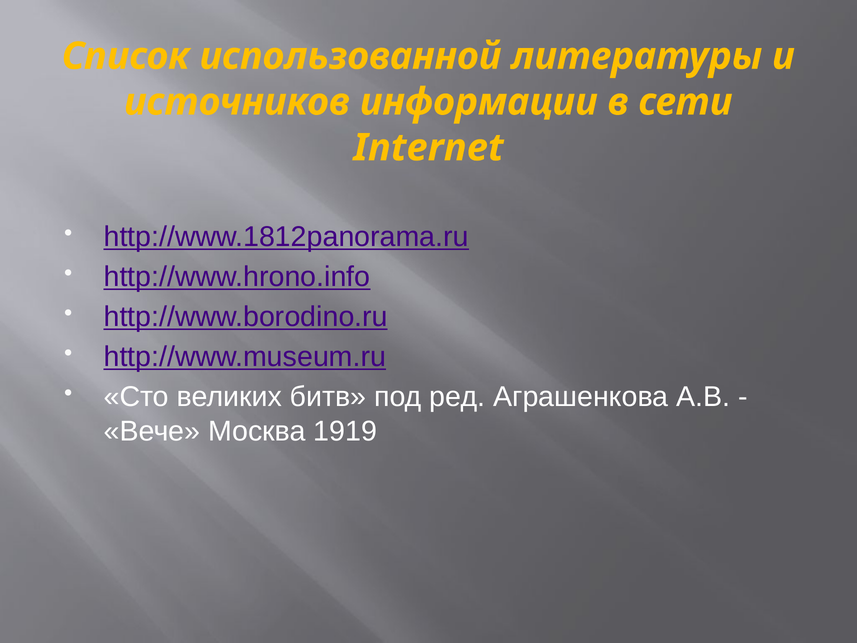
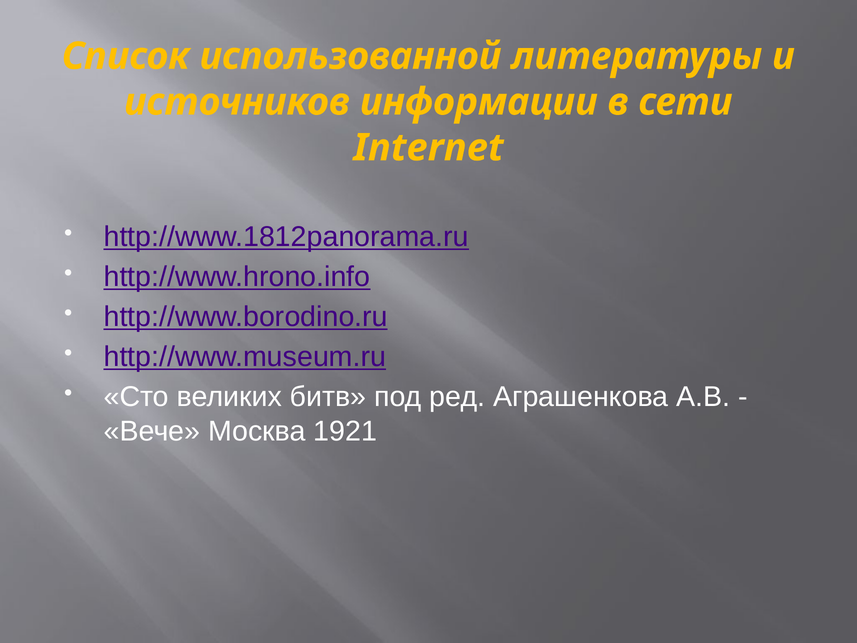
1919: 1919 -> 1921
